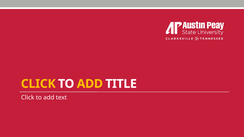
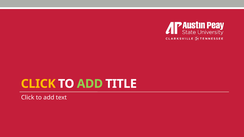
ADD at (90, 84) colour: yellow -> light green
